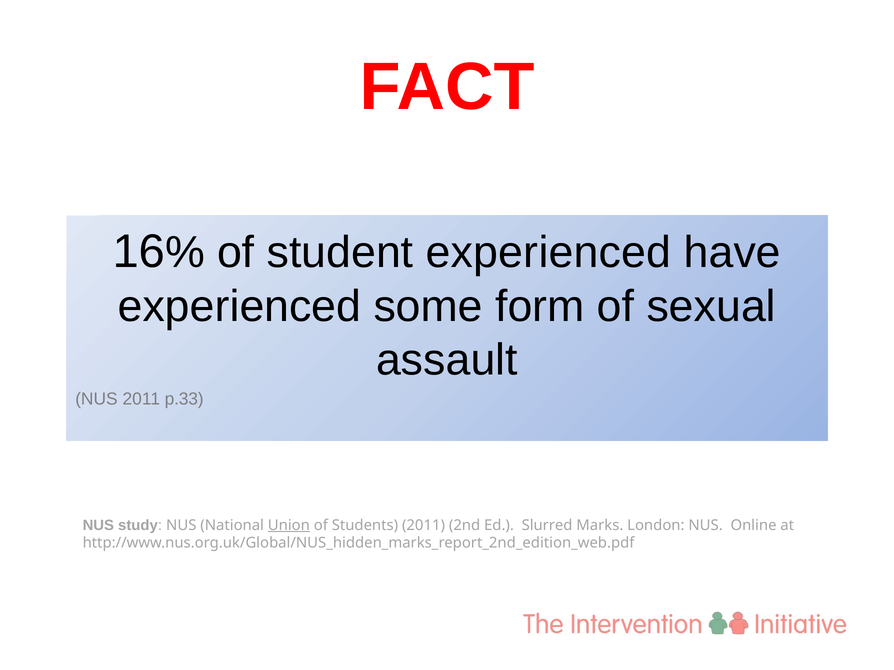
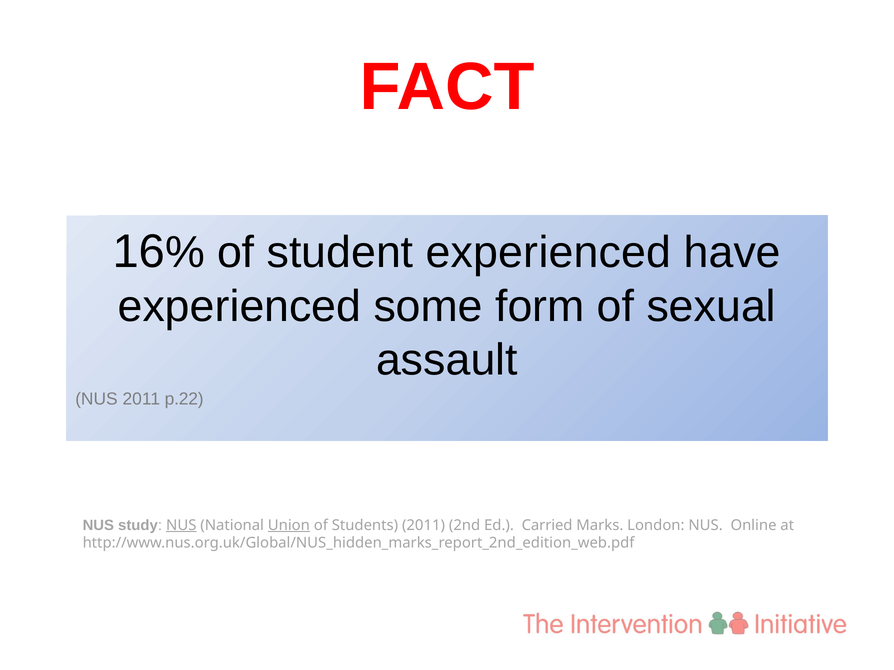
p.33: p.33 -> p.22
NUS at (181, 526) underline: none -> present
Slurred: Slurred -> Carried
